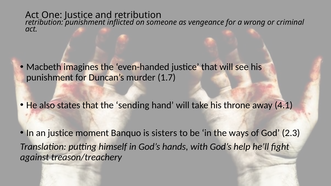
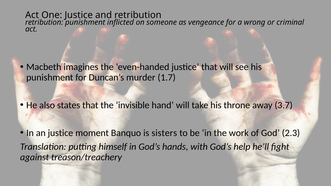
sending: sending -> invisible
4.1: 4.1 -> 3.7
ways: ways -> work
